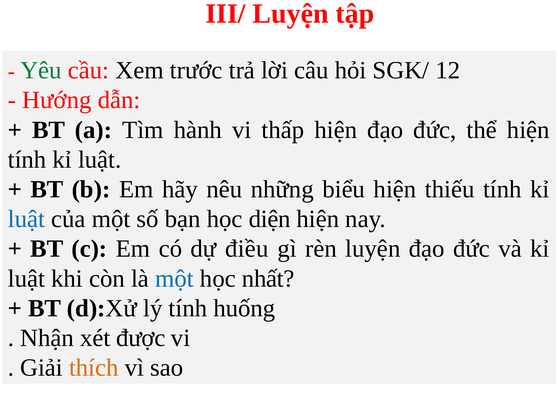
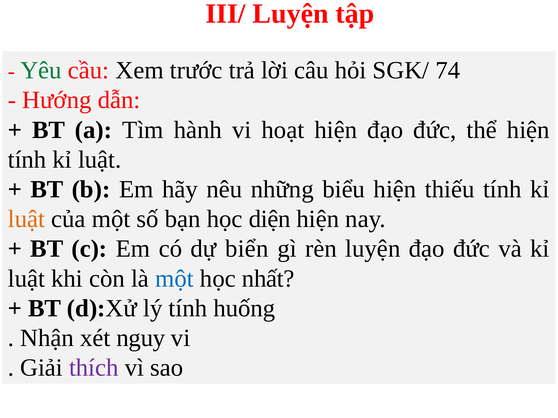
12: 12 -> 74
thấp: thấp -> hoạt
luật at (26, 219) colour: blue -> orange
điều: điều -> biển
được: được -> nguy
thích colour: orange -> purple
